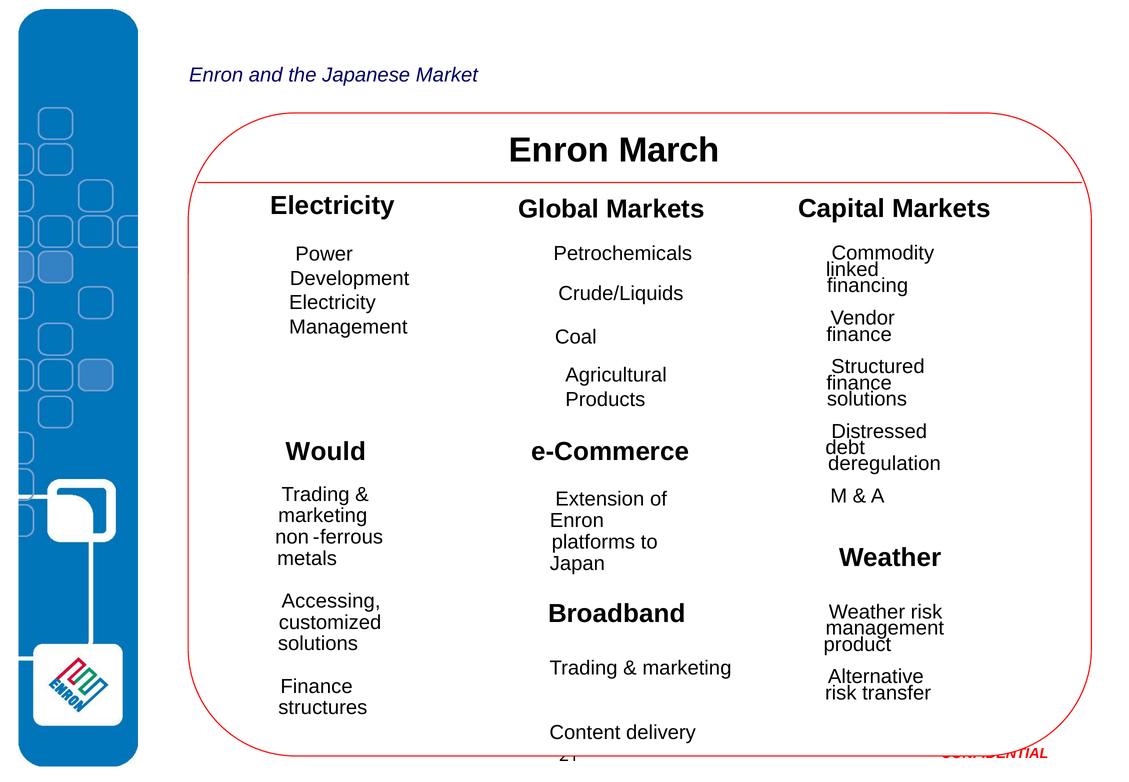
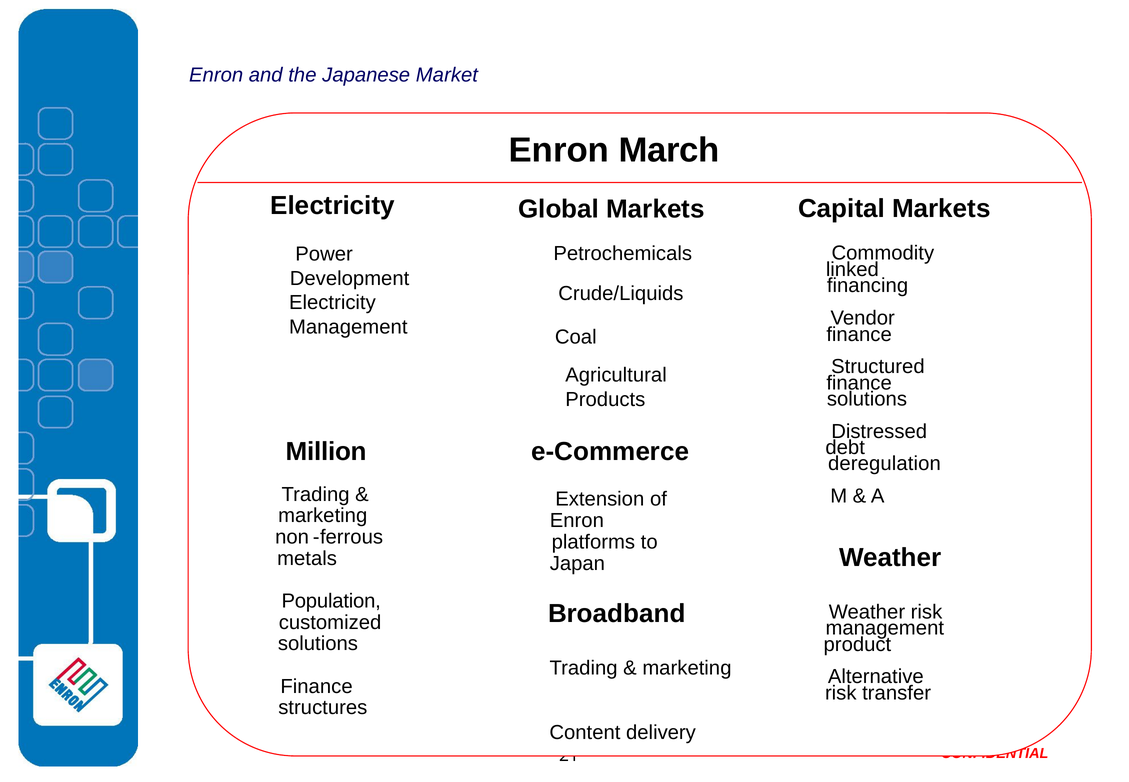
Would: Would -> Million
Accessing: Accessing -> Population
